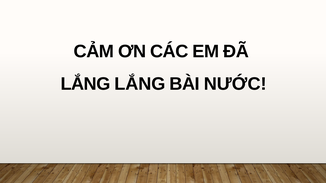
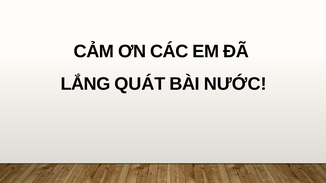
LẮNG LẮNG: LẮNG -> QUÁT
